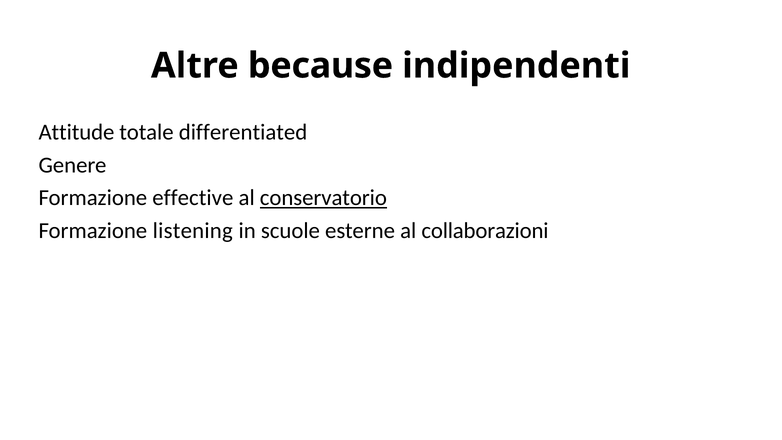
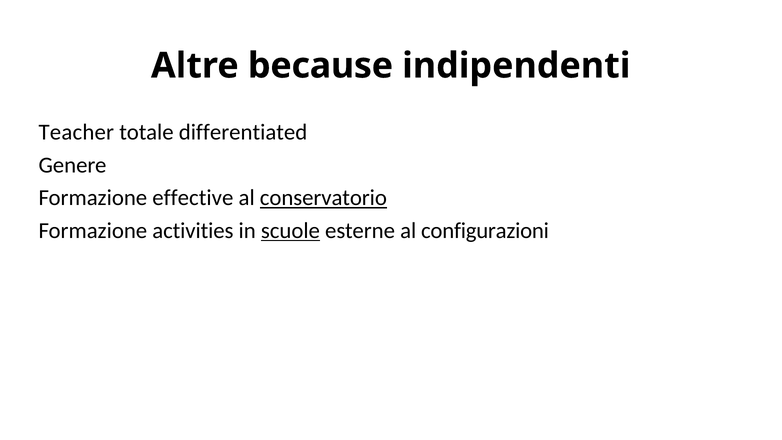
Attitude: Attitude -> Teacher
listening: listening -> activities
scuole underline: none -> present
collaborazioni: collaborazioni -> configurazioni
